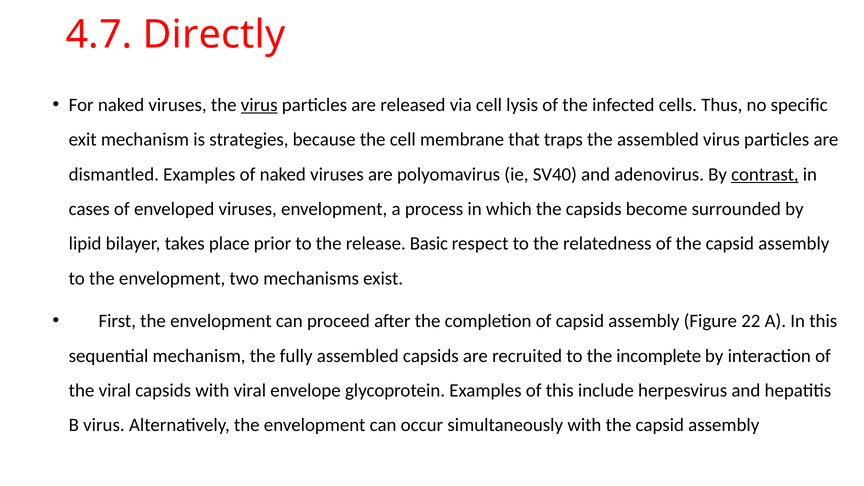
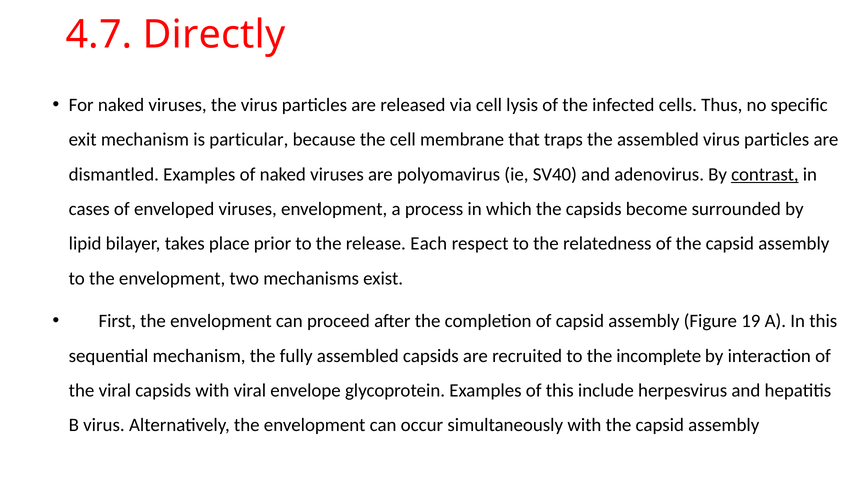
virus at (259, 105) underline: present -> none
strategies: strategies -> particular
Basic: Basic -> Each
22: 22 -> 19
